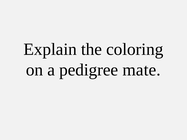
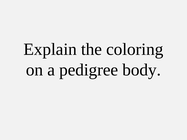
mate: mate -> body
